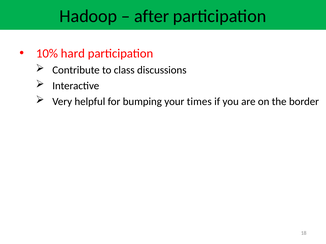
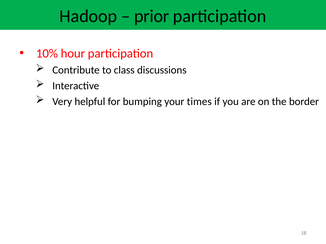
after: after -> prior
hard: hard -> hour
